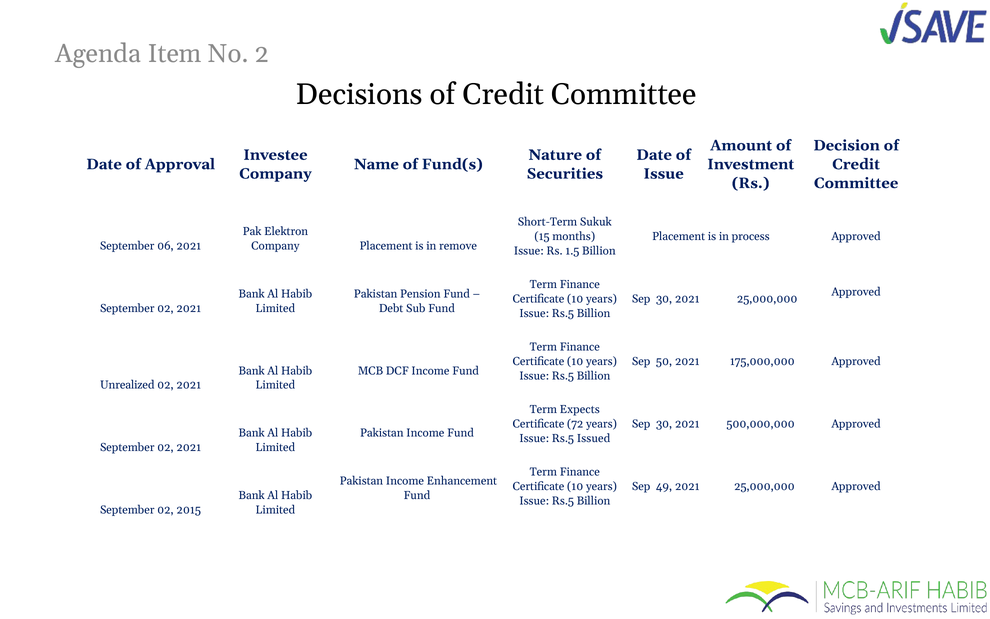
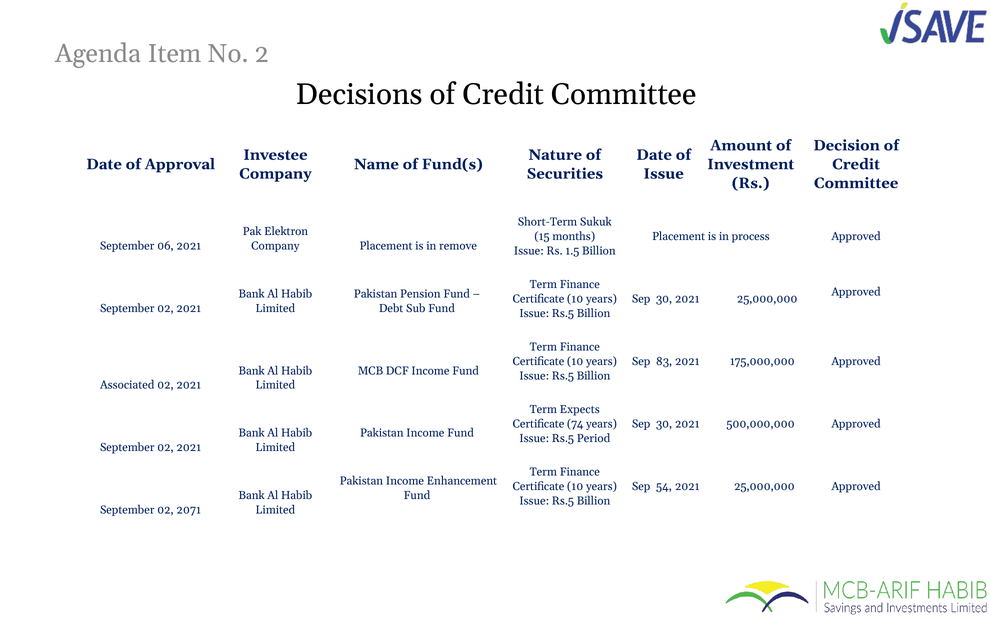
50: 50 -> 83
Unrealized: Unrealized -> Associated
72: 72 -> 74
Issued: Issued -> Period
49: 49 -> 54
2015: 2015 -> 2071
